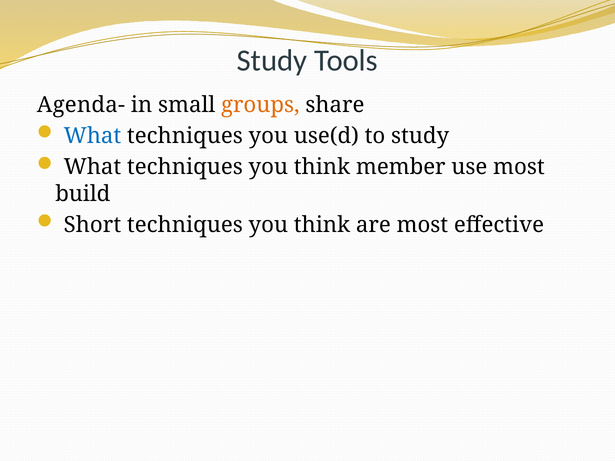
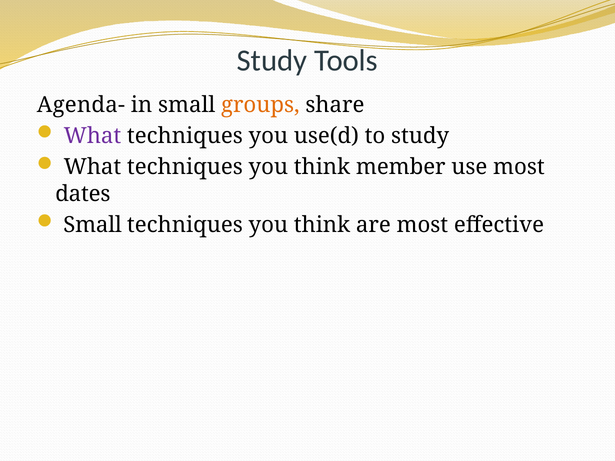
What at (92, 136) colour: blue -> purple
build: build -> dates
Short at (92, 225): Short -> Small
